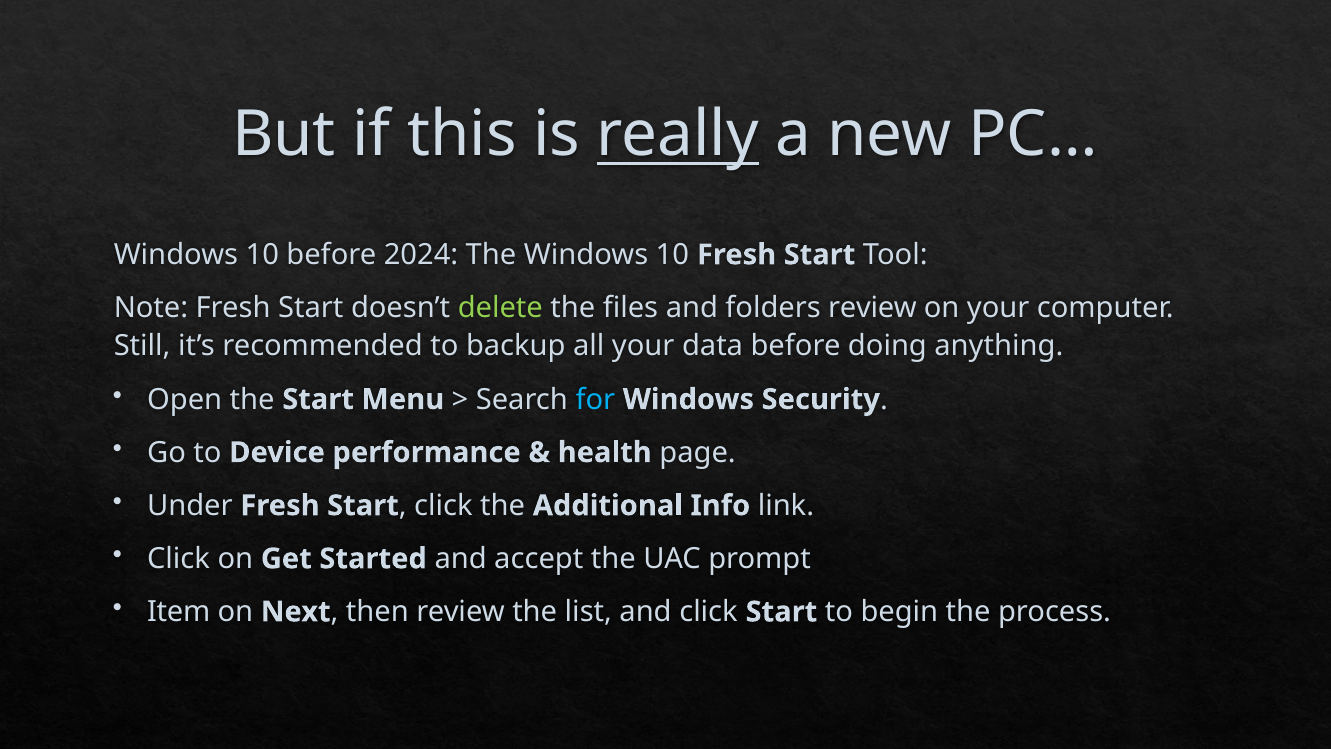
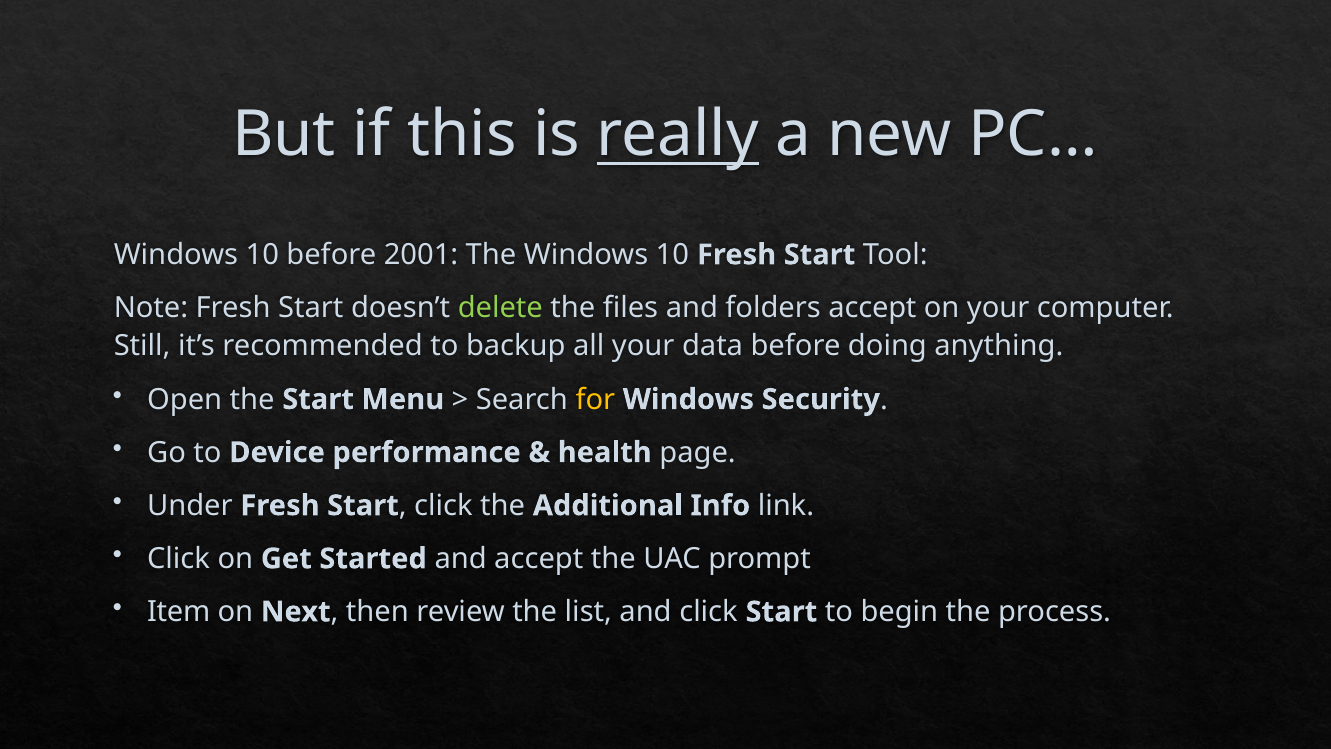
2024: 2024 -> 2001
folders review: review -> accept
for colour: light blue -> yellow
